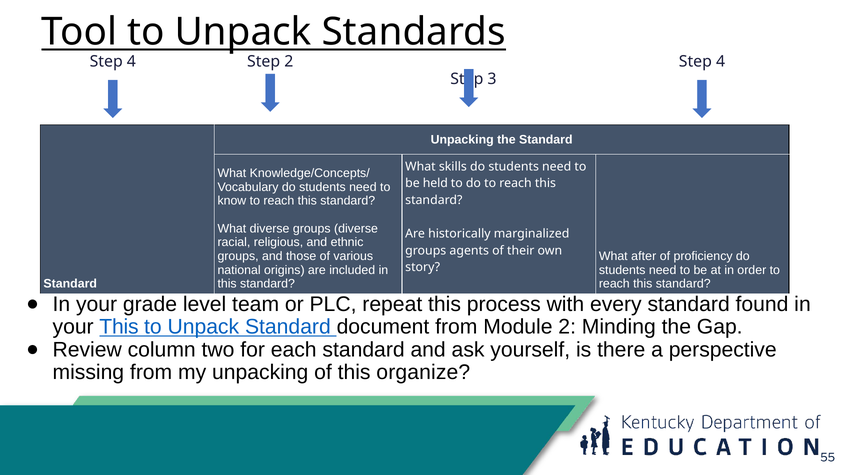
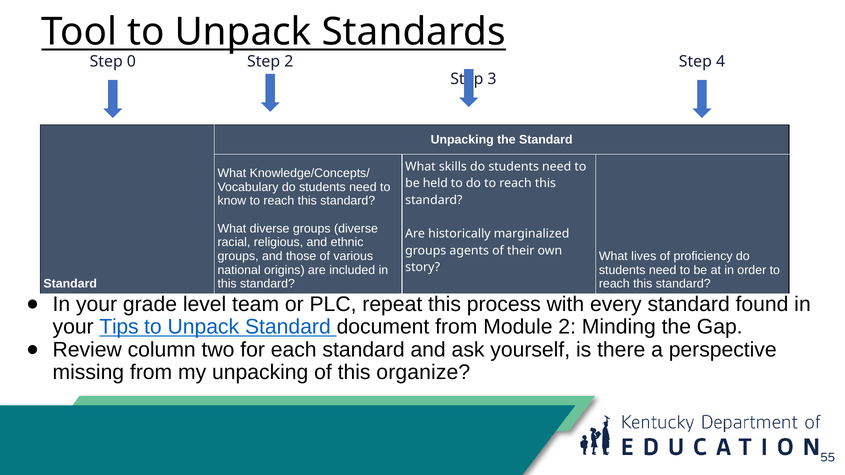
4 at (131, 62): 4 -> 0
after: after -> lives
your This: This -> Tips
